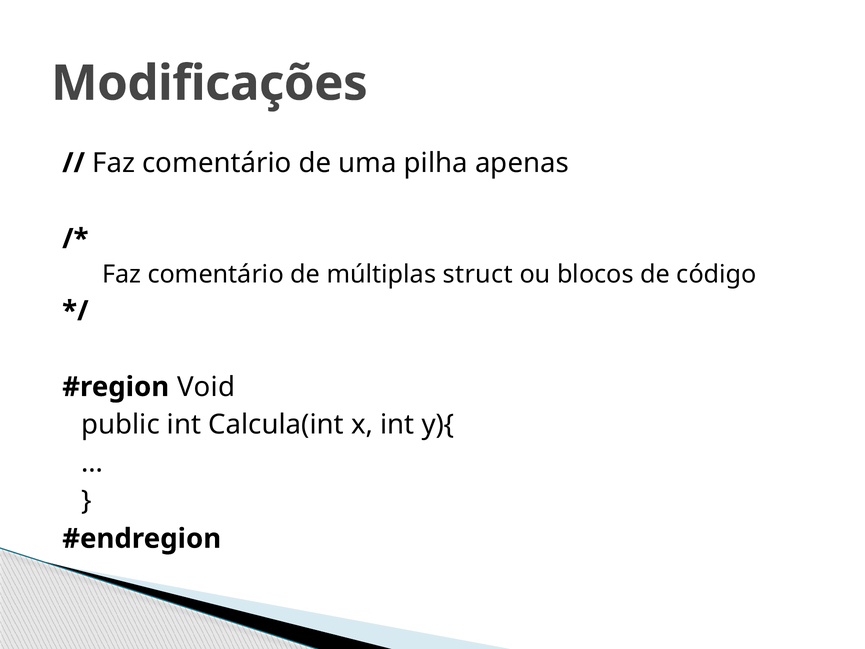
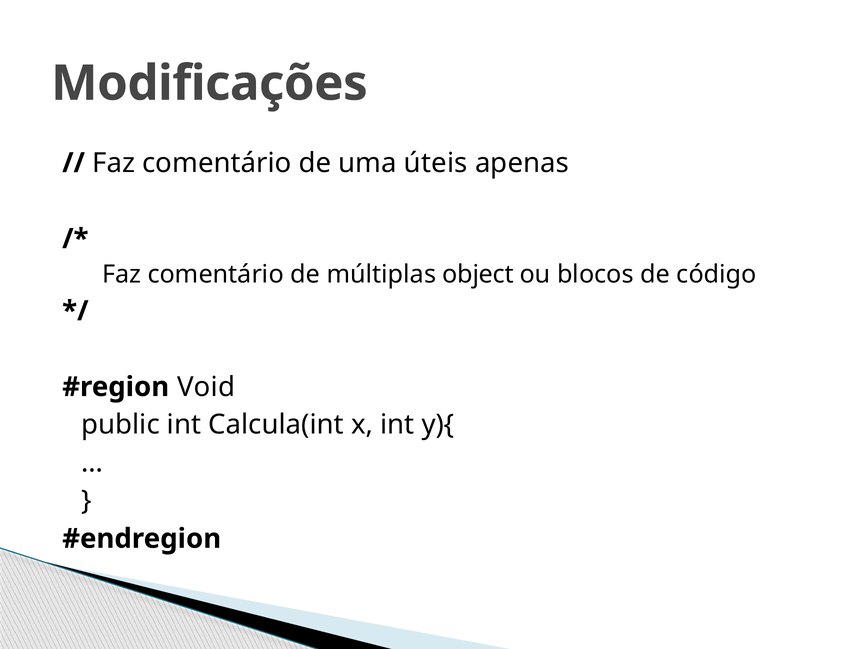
pilha: pilha -> úteis
struct: struct -> object
